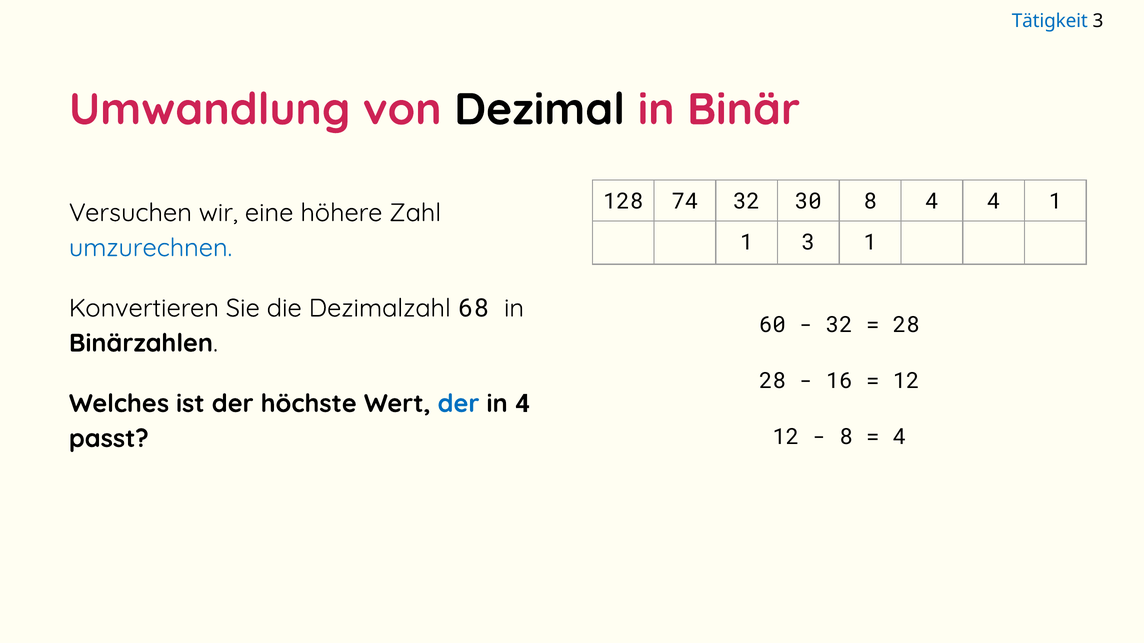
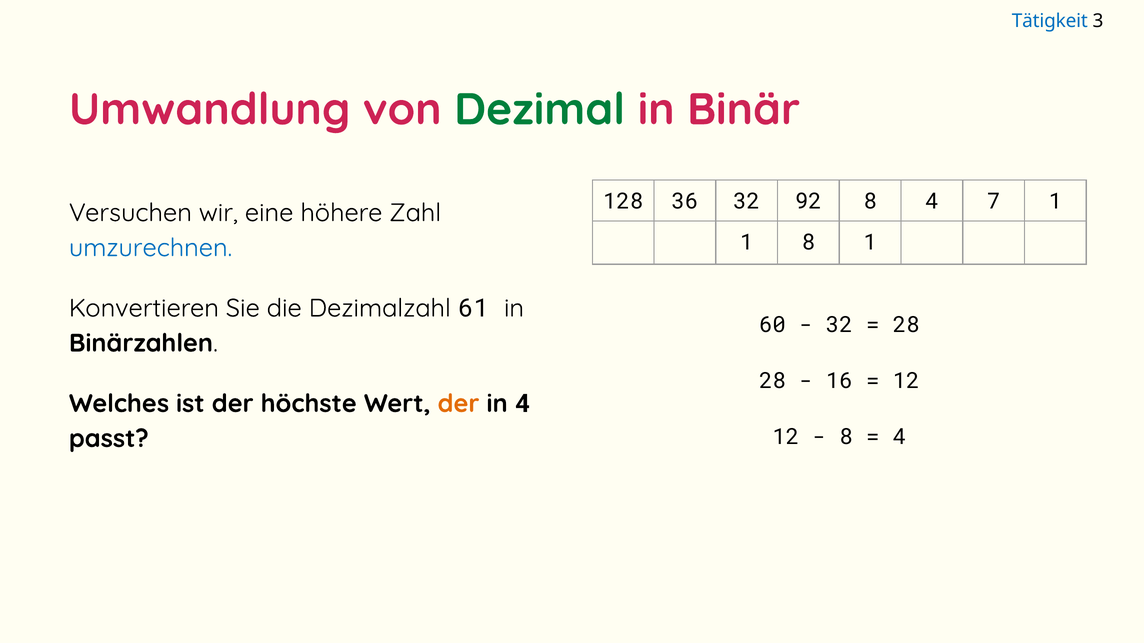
Dezimal colour: black -> green
74: 74 -> 36
30: 30 -> 92
4 4: 4 -> 7
1 3: 3 -> 8
68: 68 -> 61
der at (459, 404) colour: blue -> orange
